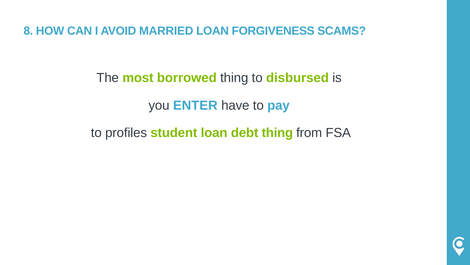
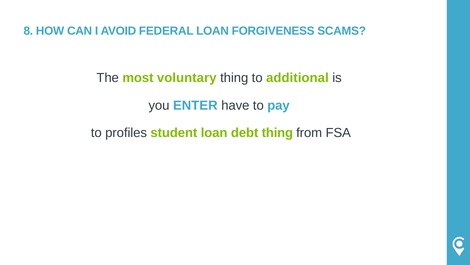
MARRIED: MARRIED -> FEDERAL
borrowed: borrowed -> voluntary
disbursed: disbursed -> additional
